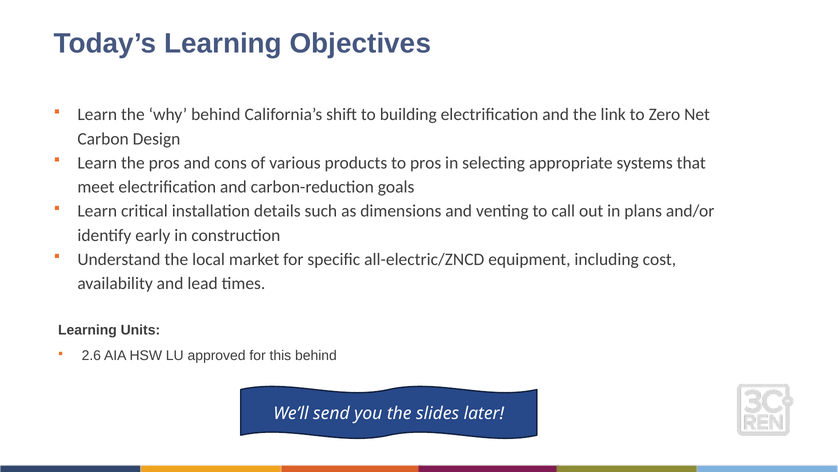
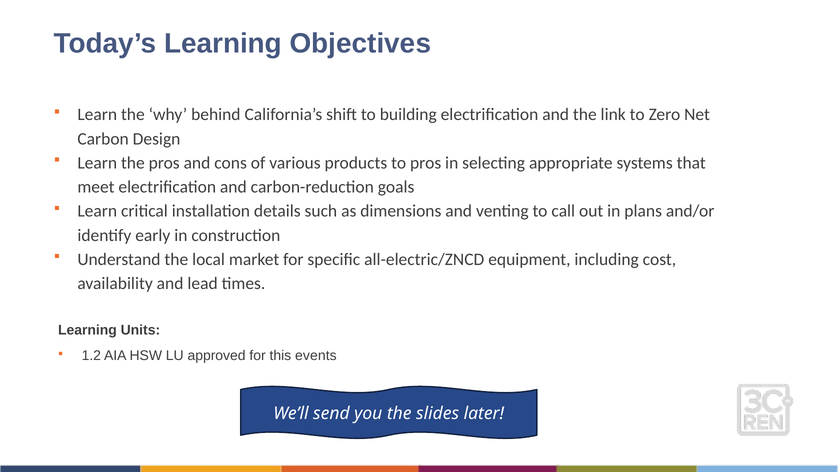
2.6: 2.6 -> 1.2
this behind: behind -> events
